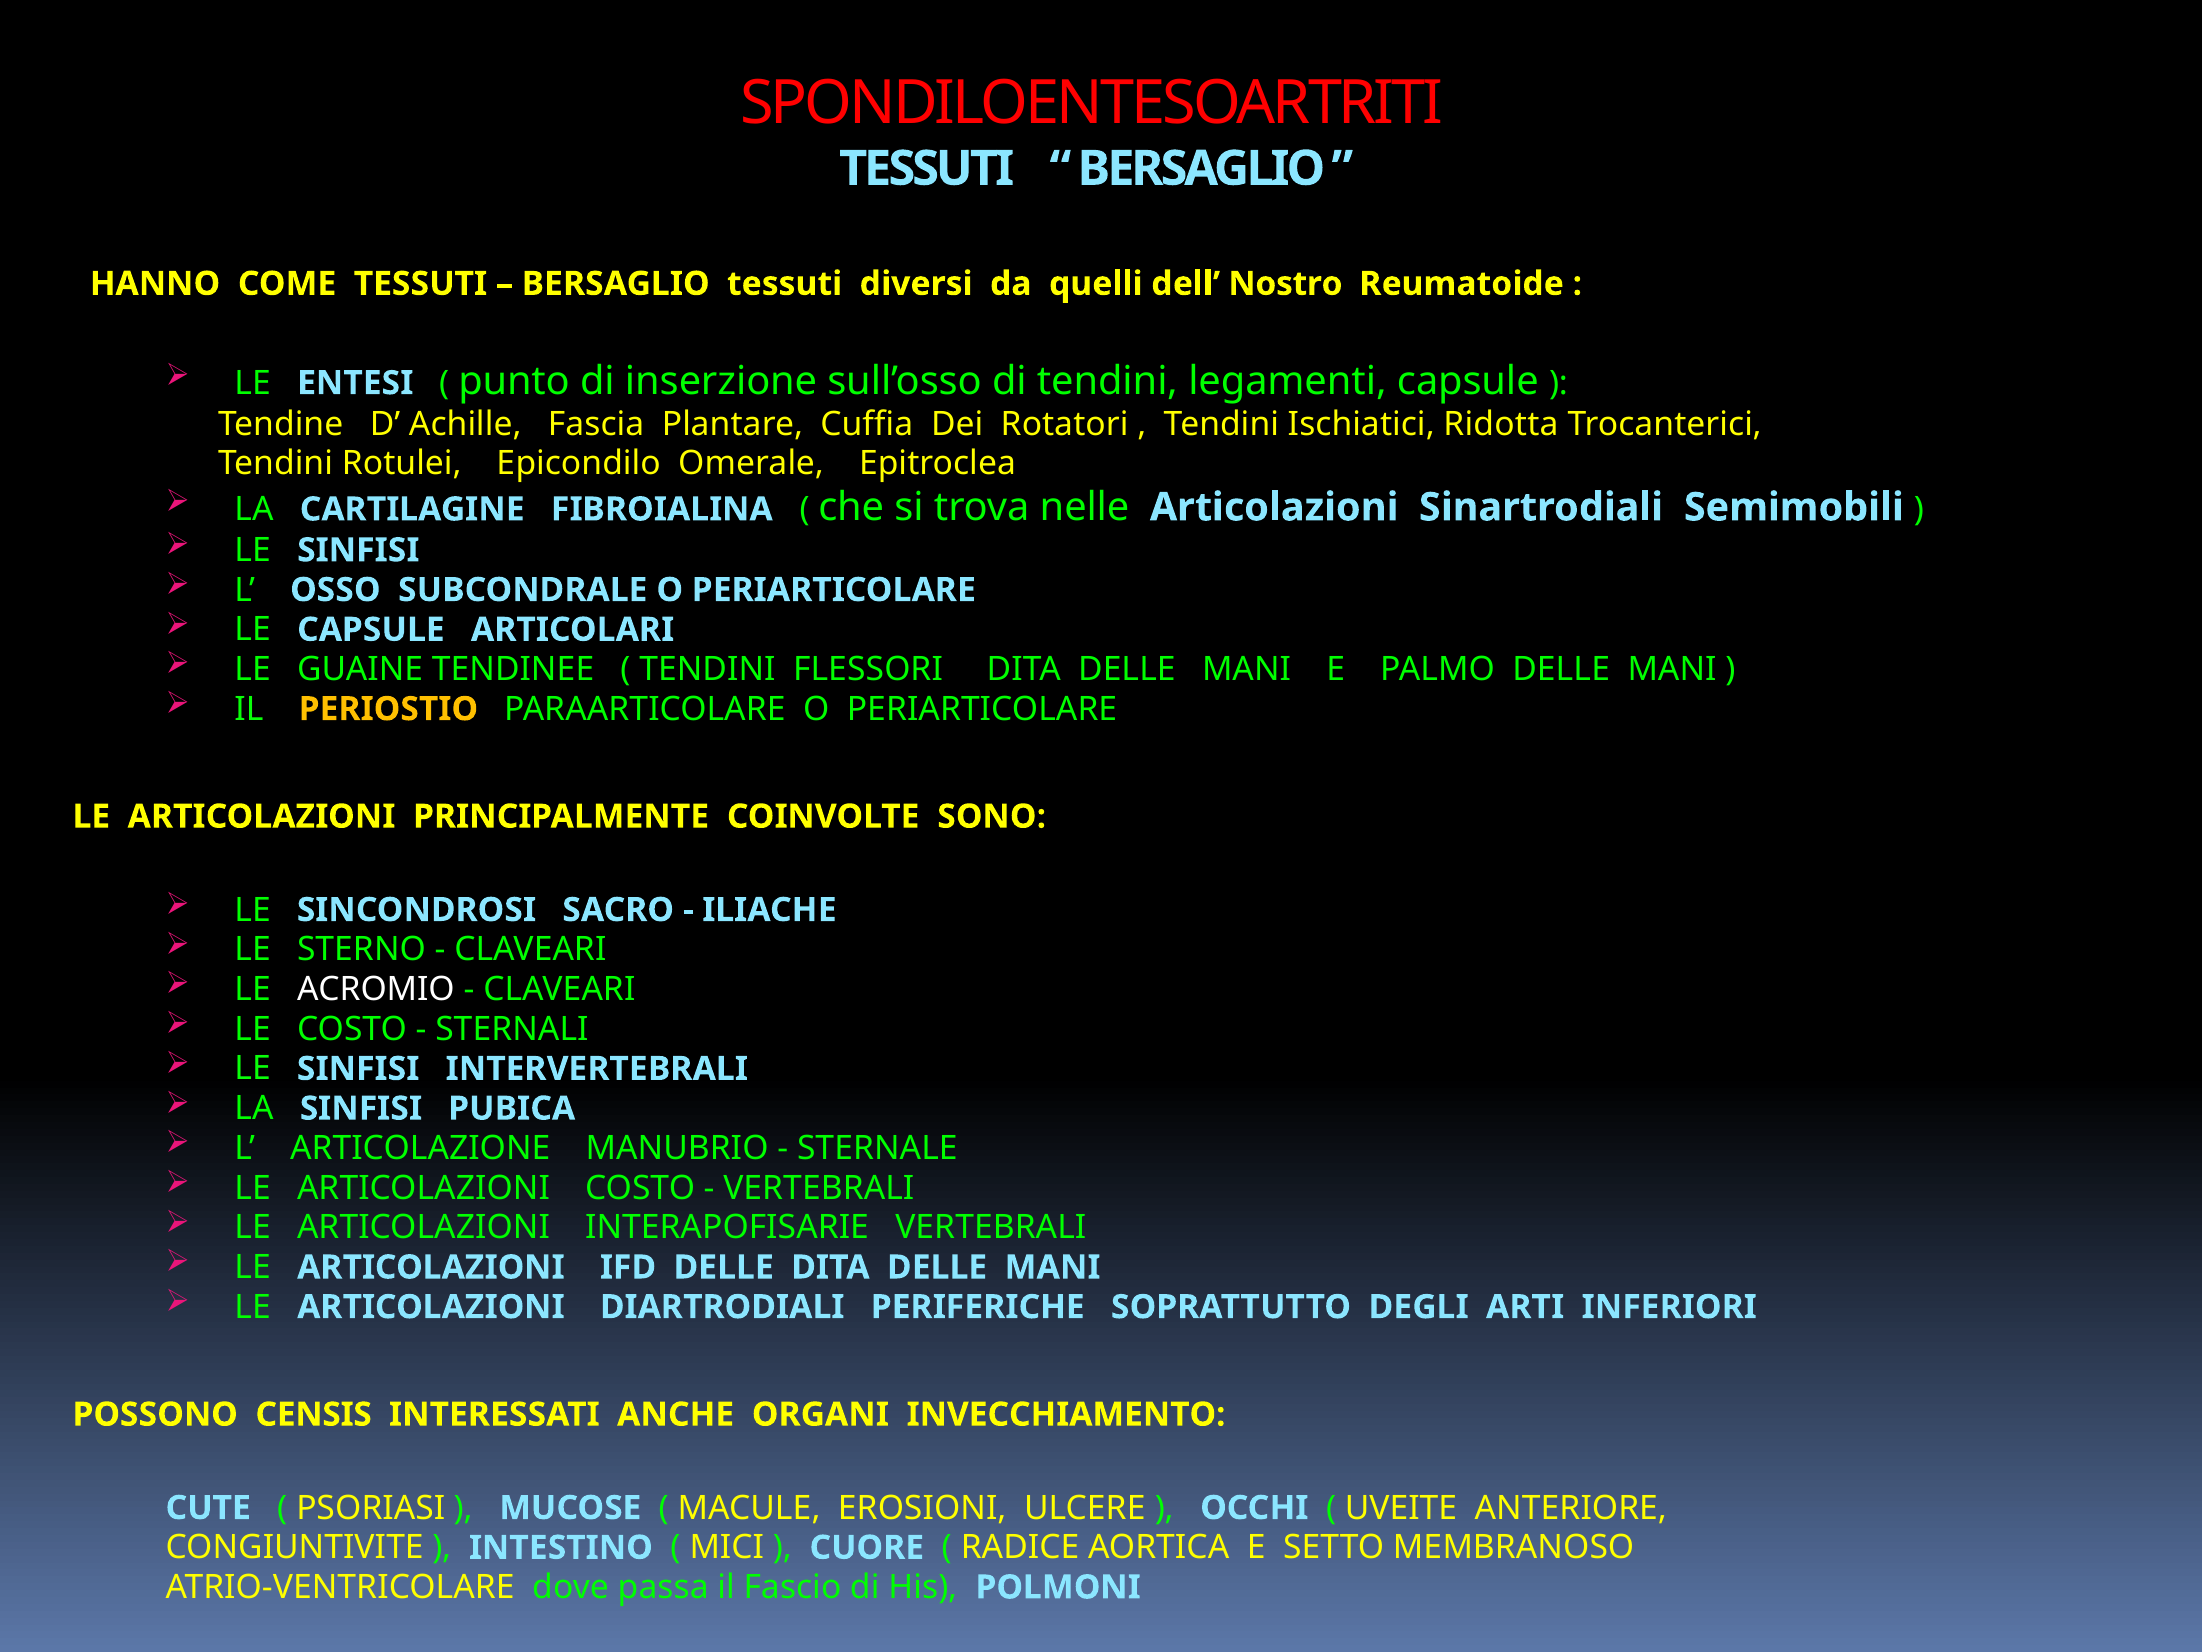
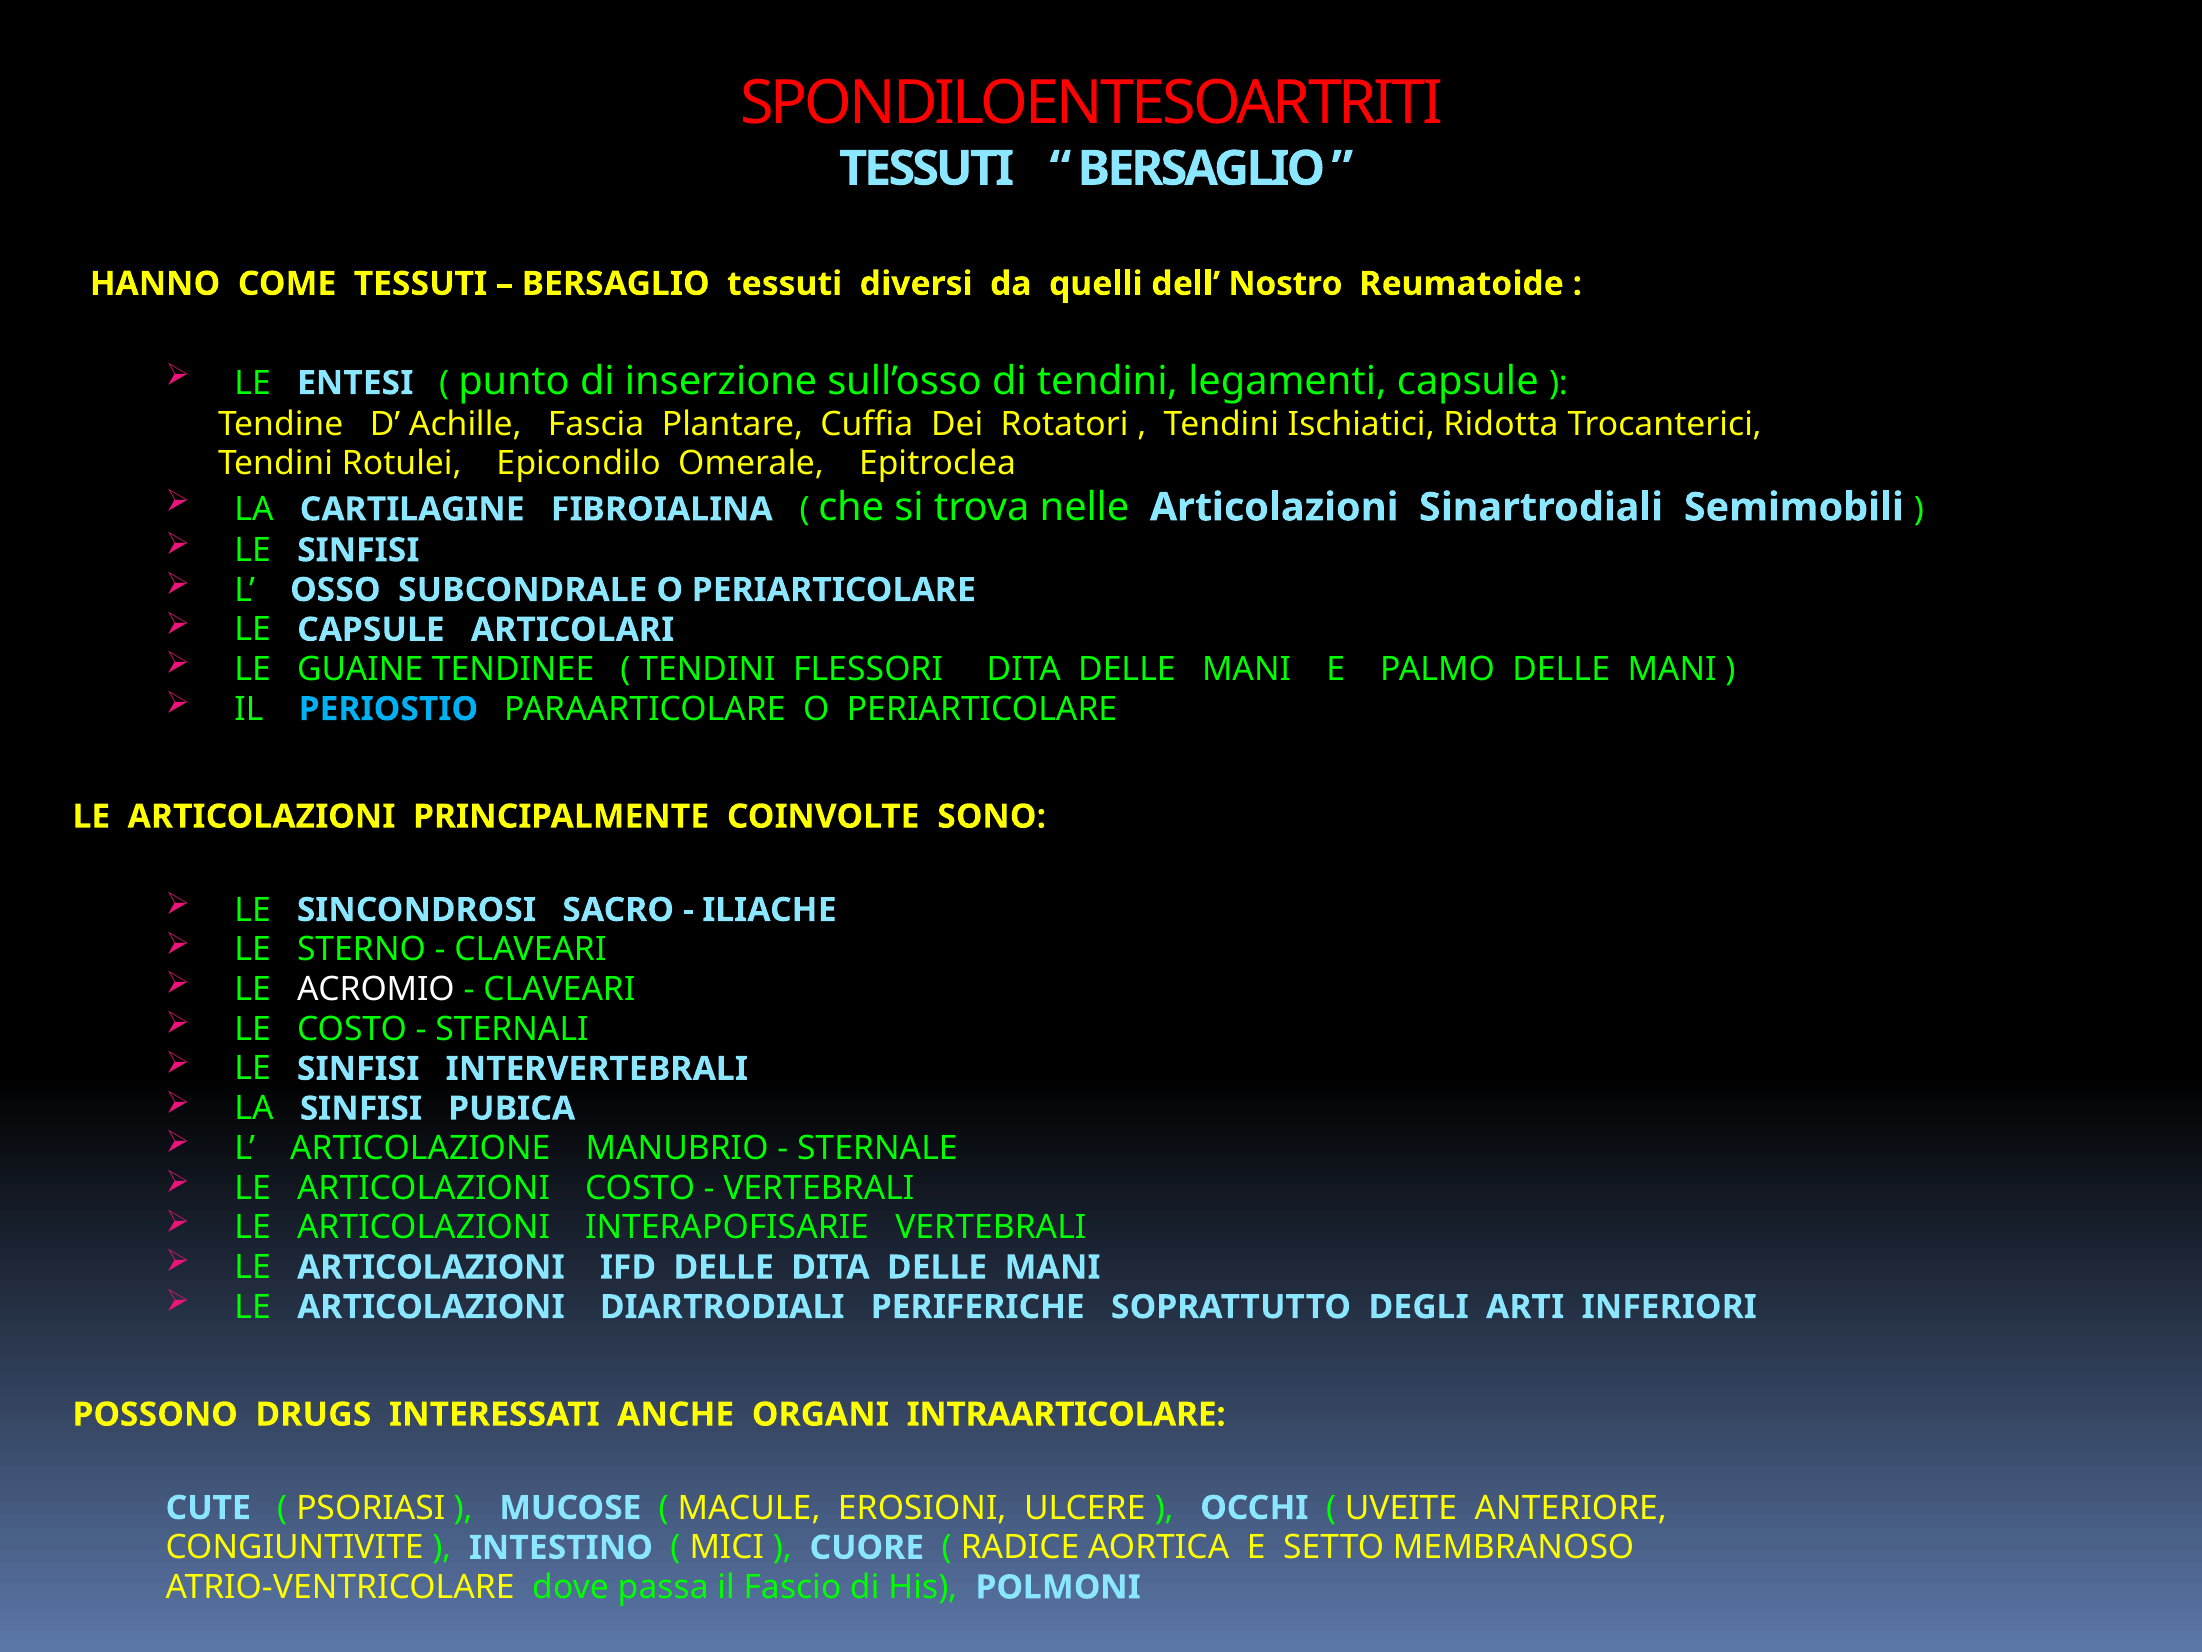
PERIOSTIO colour: yellow -> light blue
CENSIS: CENSIS -> DRUGS
INVECCHIAMENTO: INVECCHIAMENTO -> INTRAARTICOLARE
